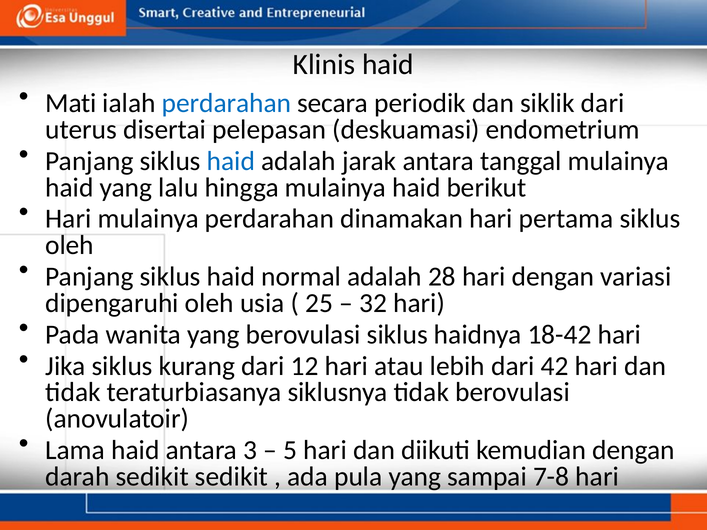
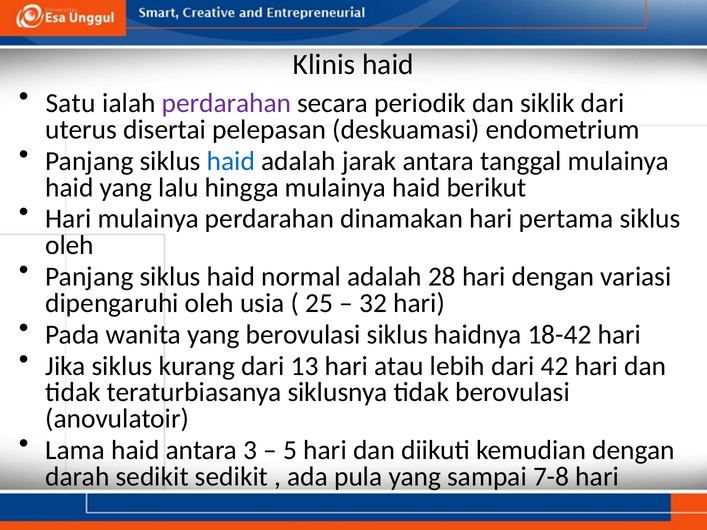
Mati: Mati -> Satu
perdarahan at (226, 103) colour: blue -> purple
12: 12 -> 13
